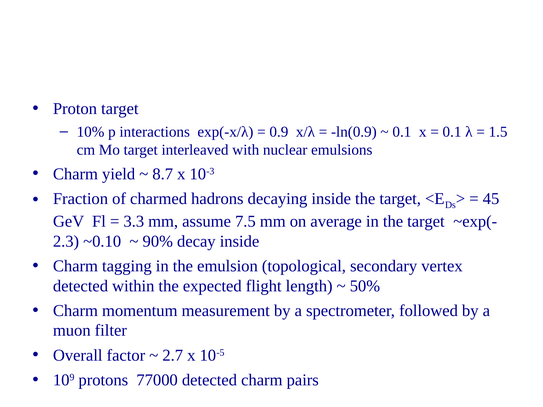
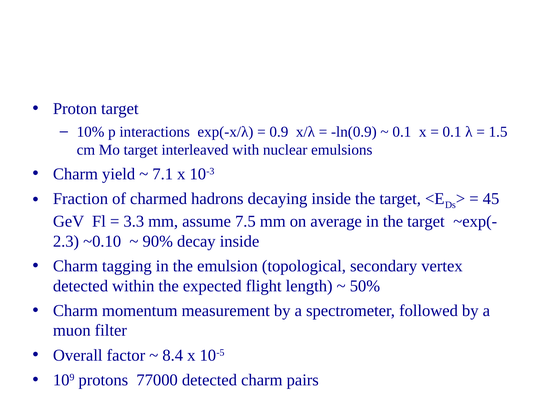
8.7: 8.7 -> 7.1
2.7: 2.7 -> 8.4
